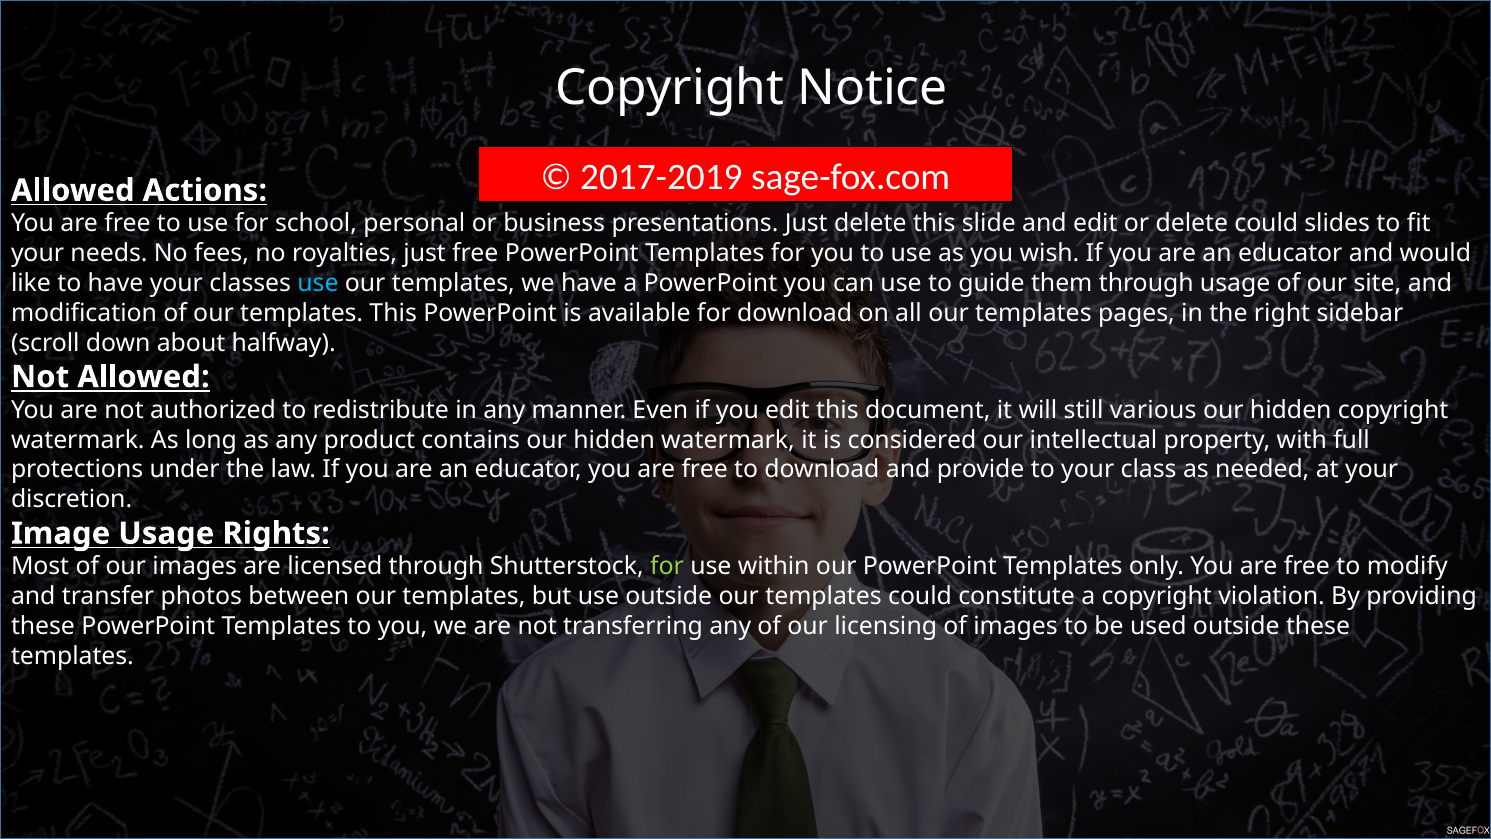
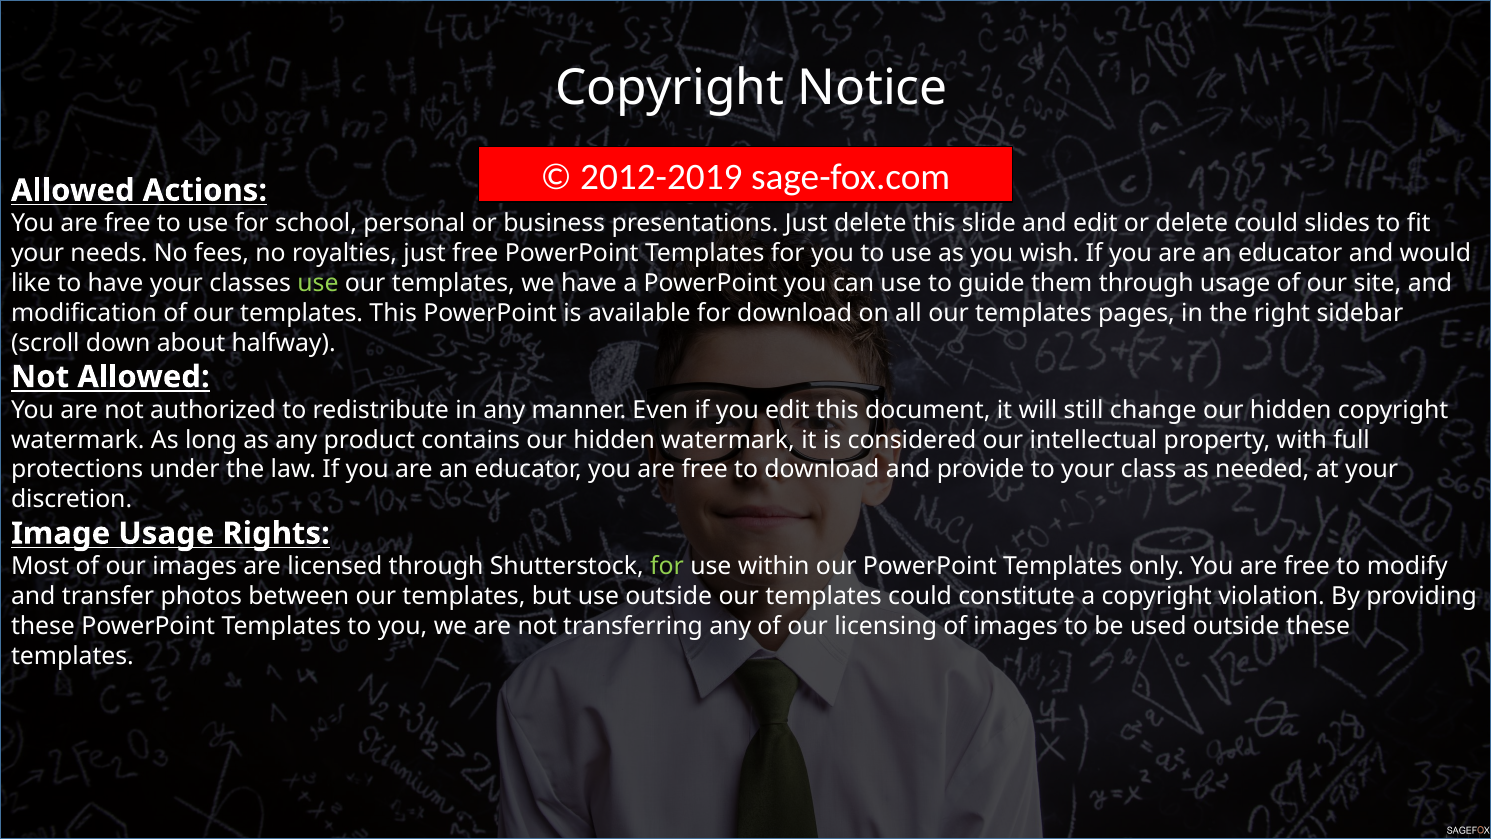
2017-2019: 2017-2019 -> 2012-2019
use at (318, 283) colour: light blue -> light green
various: various -> change
